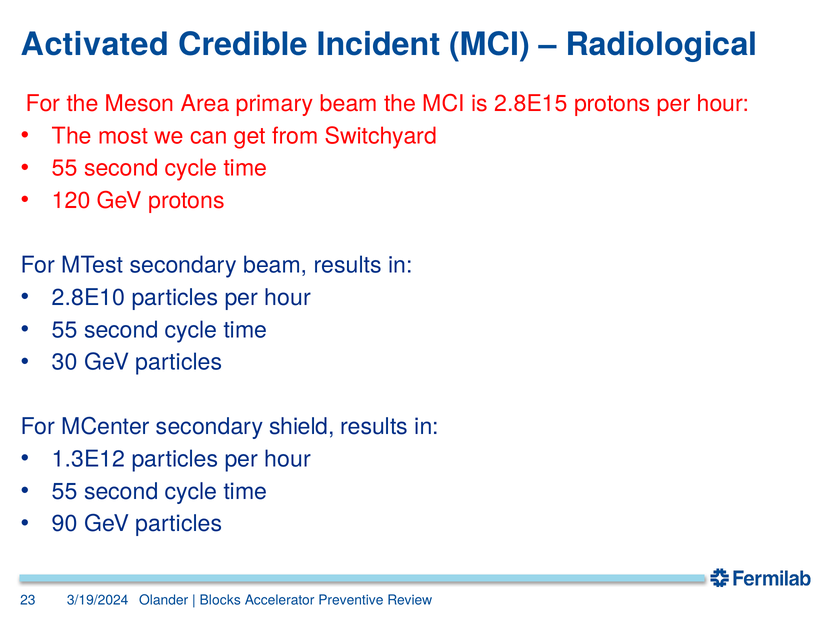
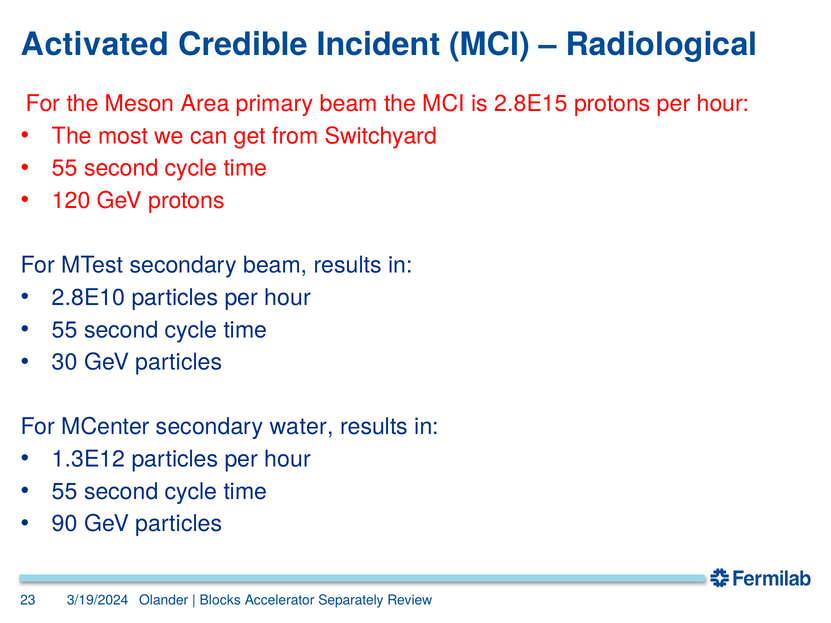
shield: shield -> water
Preventive: Preventive -> Separately
